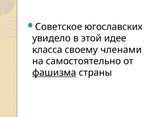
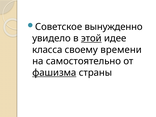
югославских: югославских -> вынужденно
этой underline: none -> present
членами: членами -> времени
